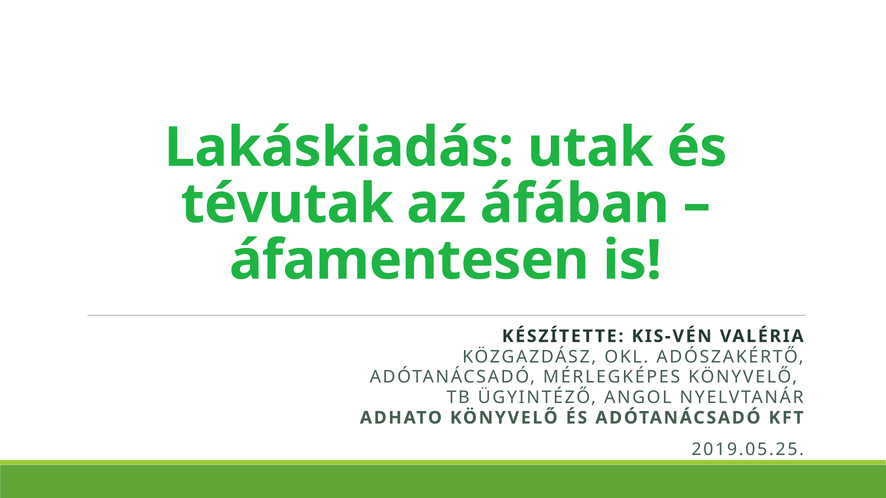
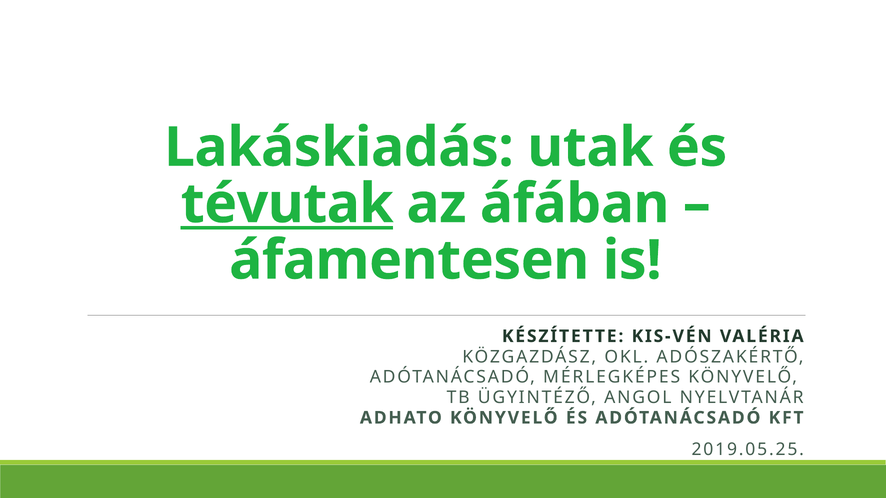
tévutak underline: none -> present
